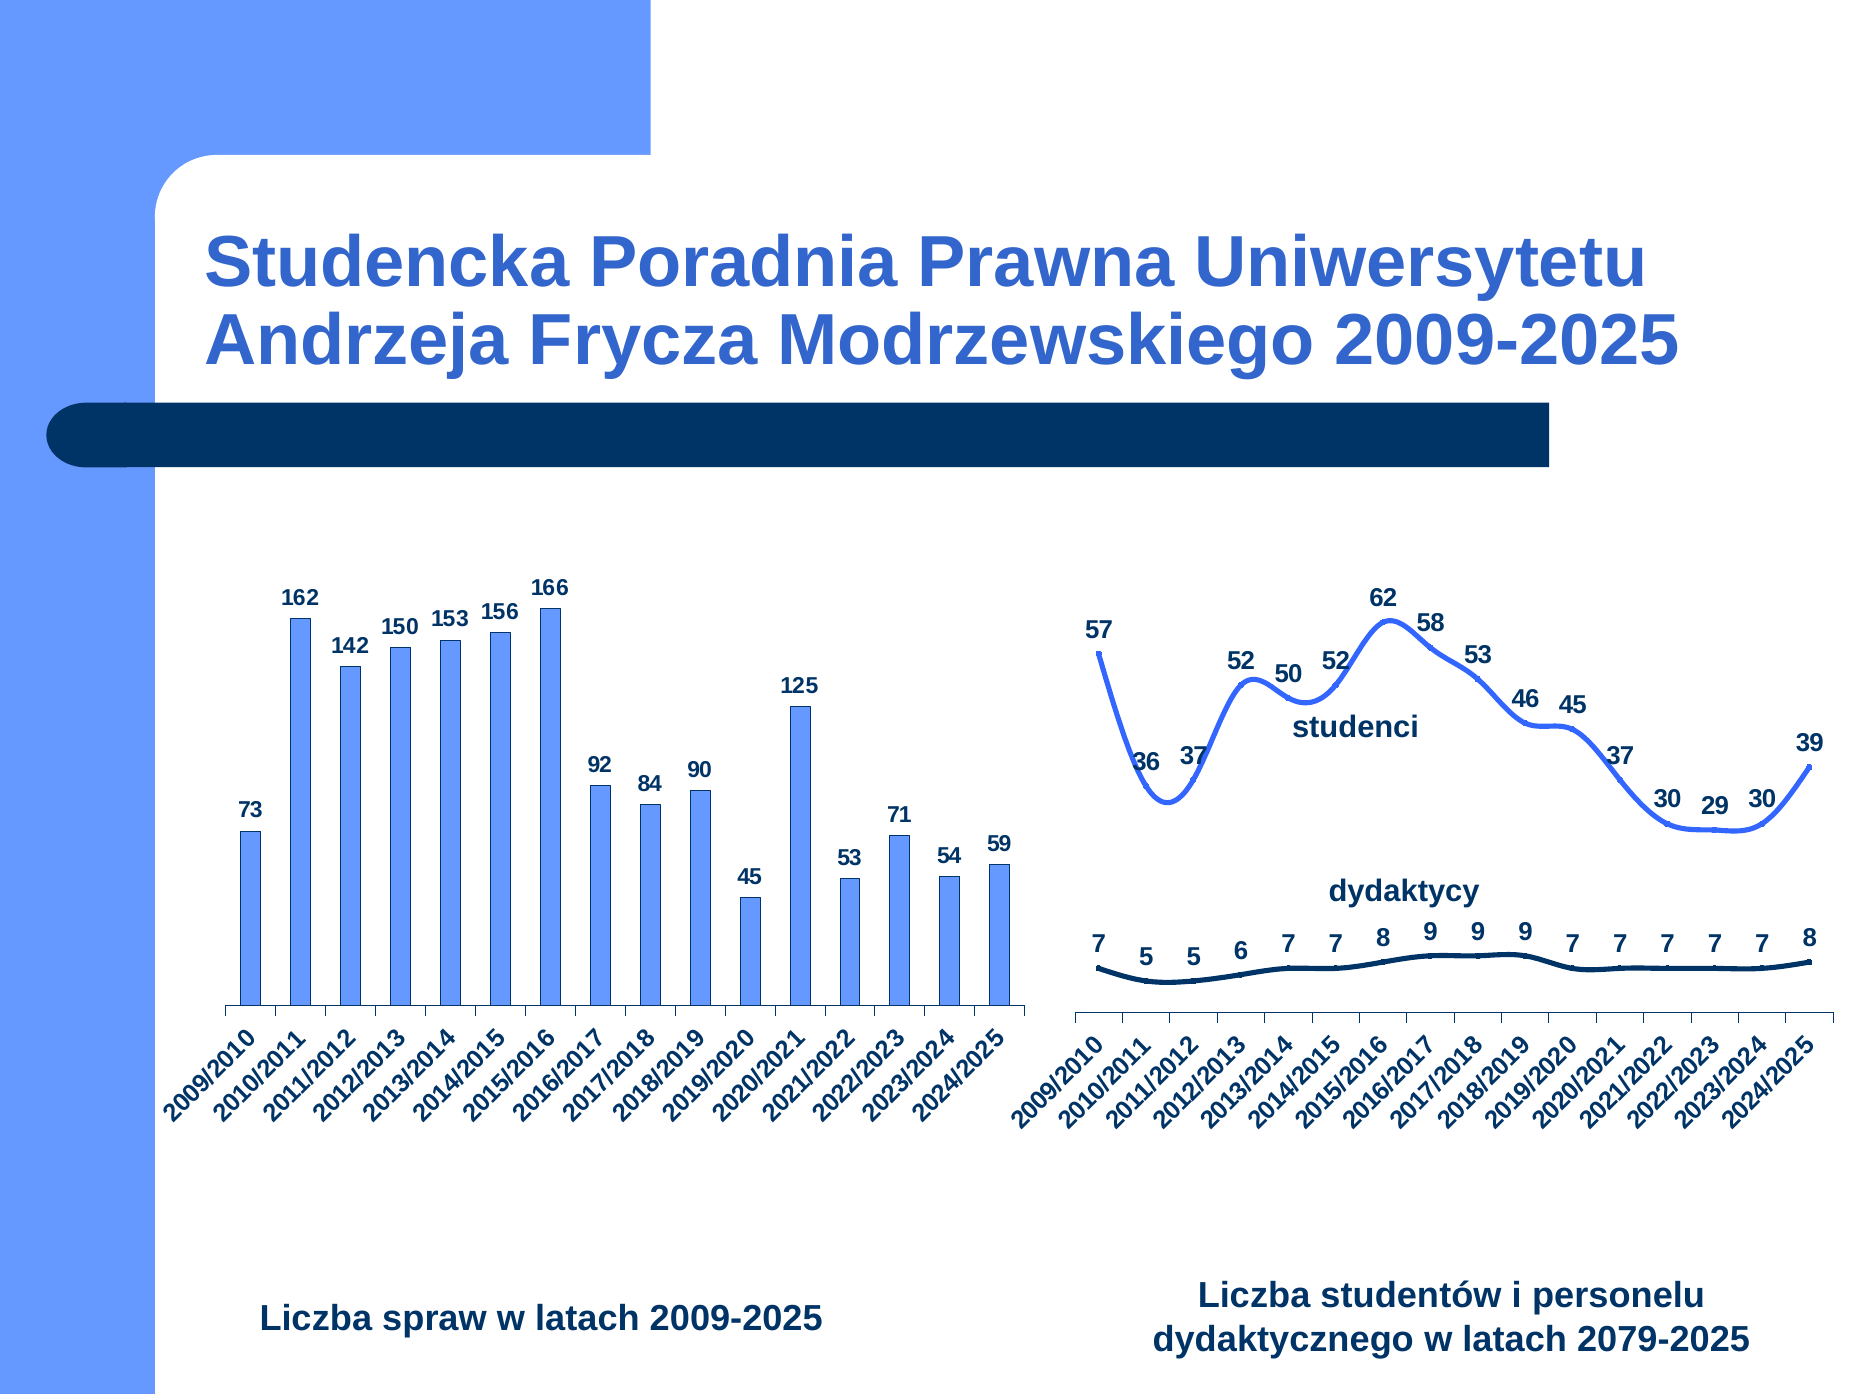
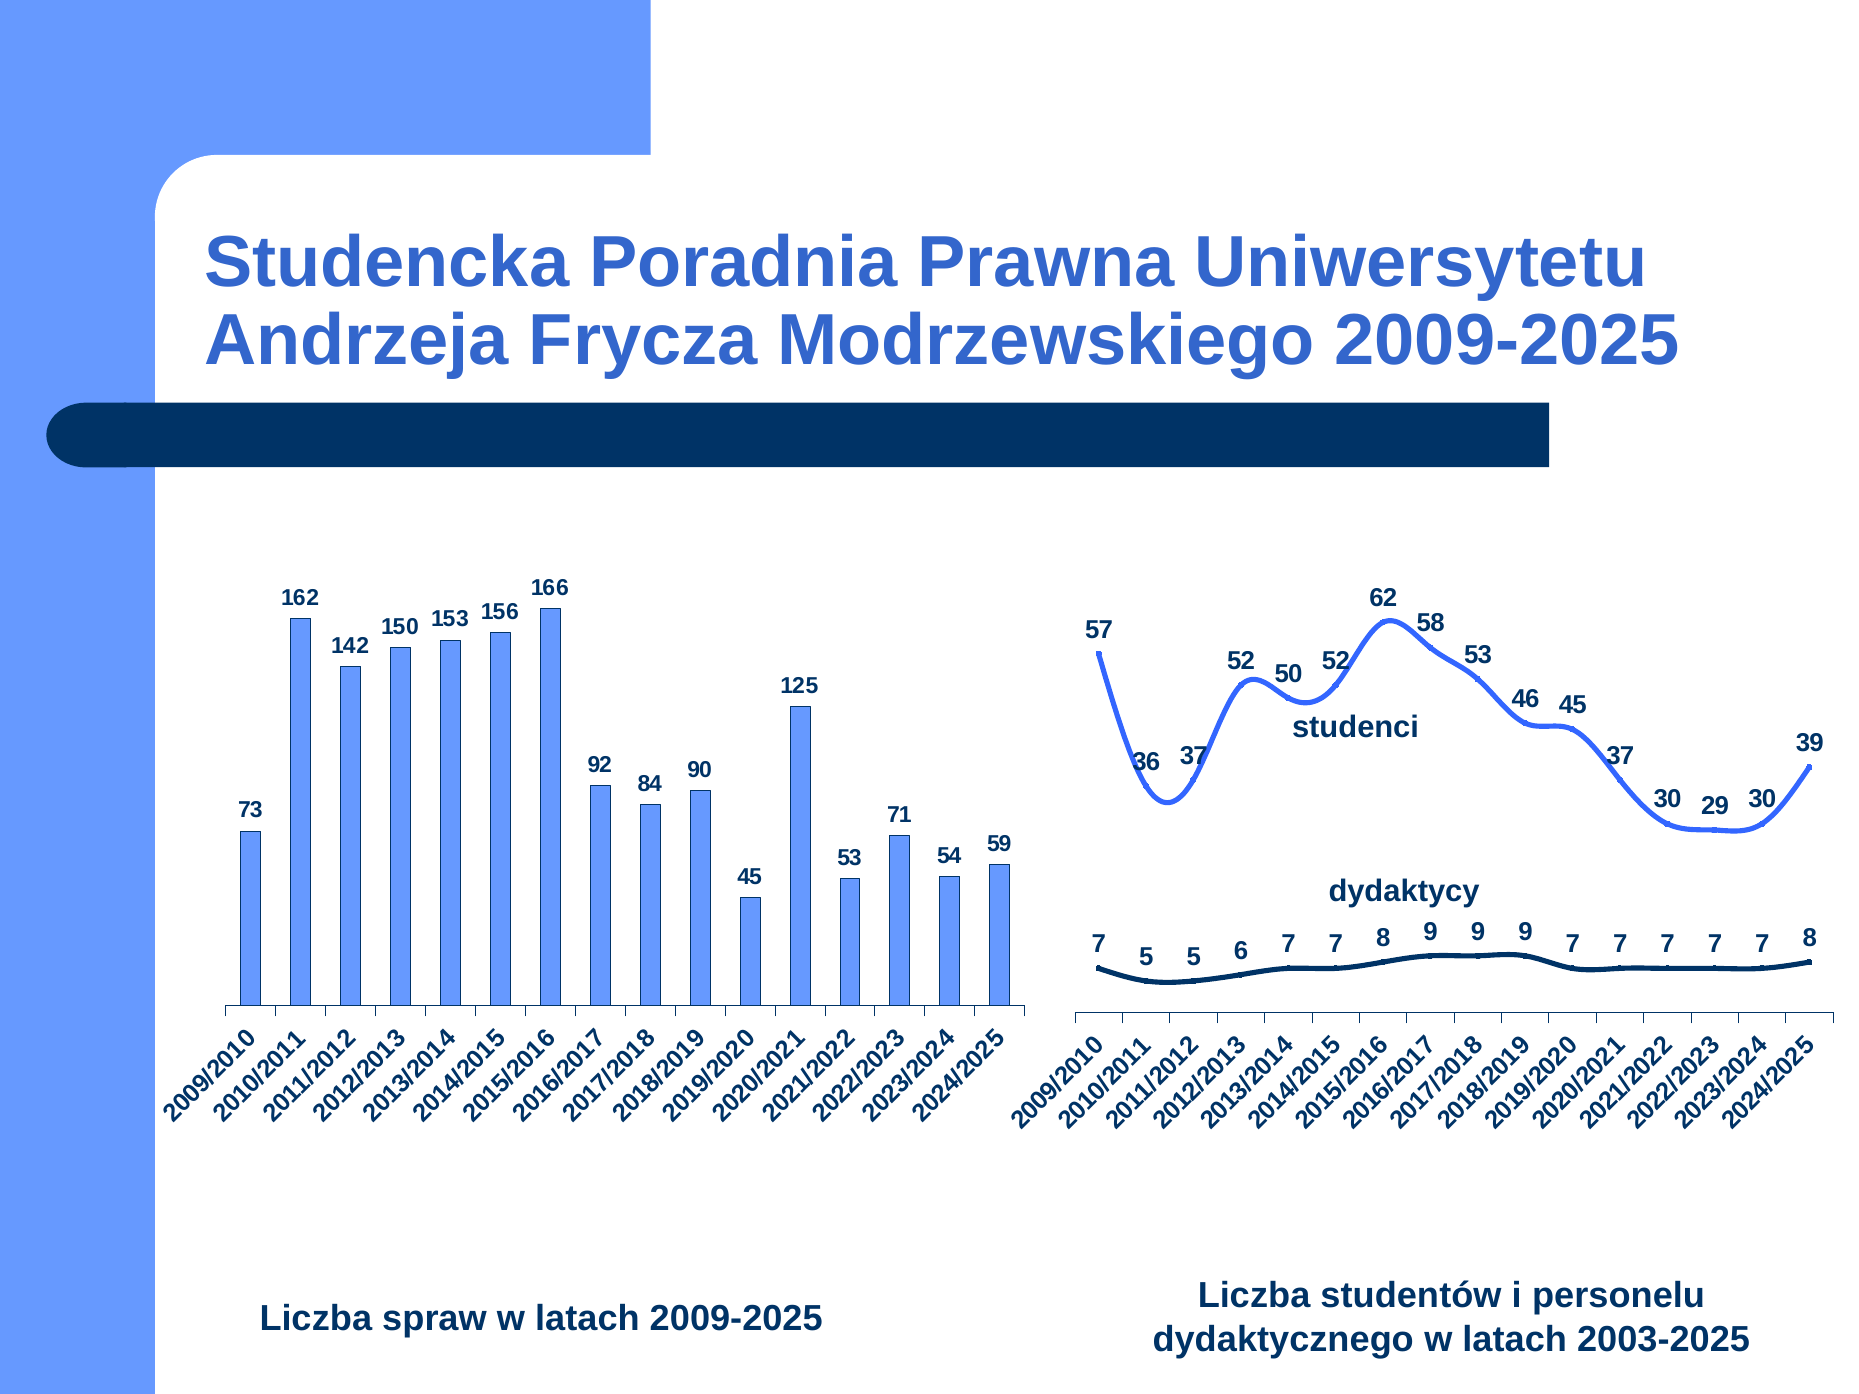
2079-2025: 2079-2025 -> 2003-2025
